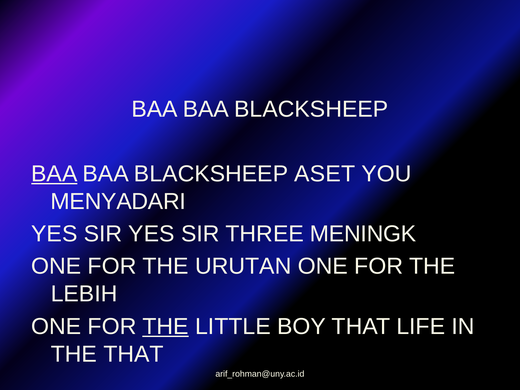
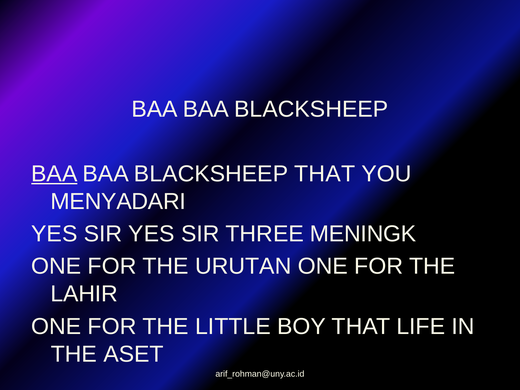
BLACKSHEEP ASET: ASET -> THAT
LEBIH: LEBIH -> LAHIR
THE at (166, 326) underline: present -> none
THE THAT: THAT -> ASET
